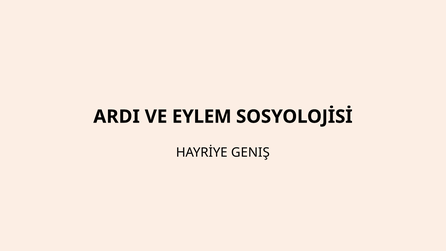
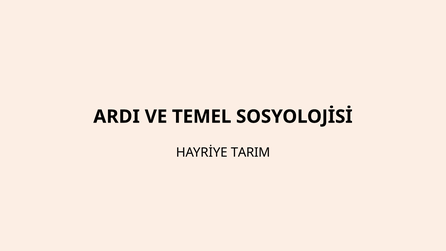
EYLEM: EYLEM -> TEMEL
GENIŞ: GENIŞ -> TARIM
